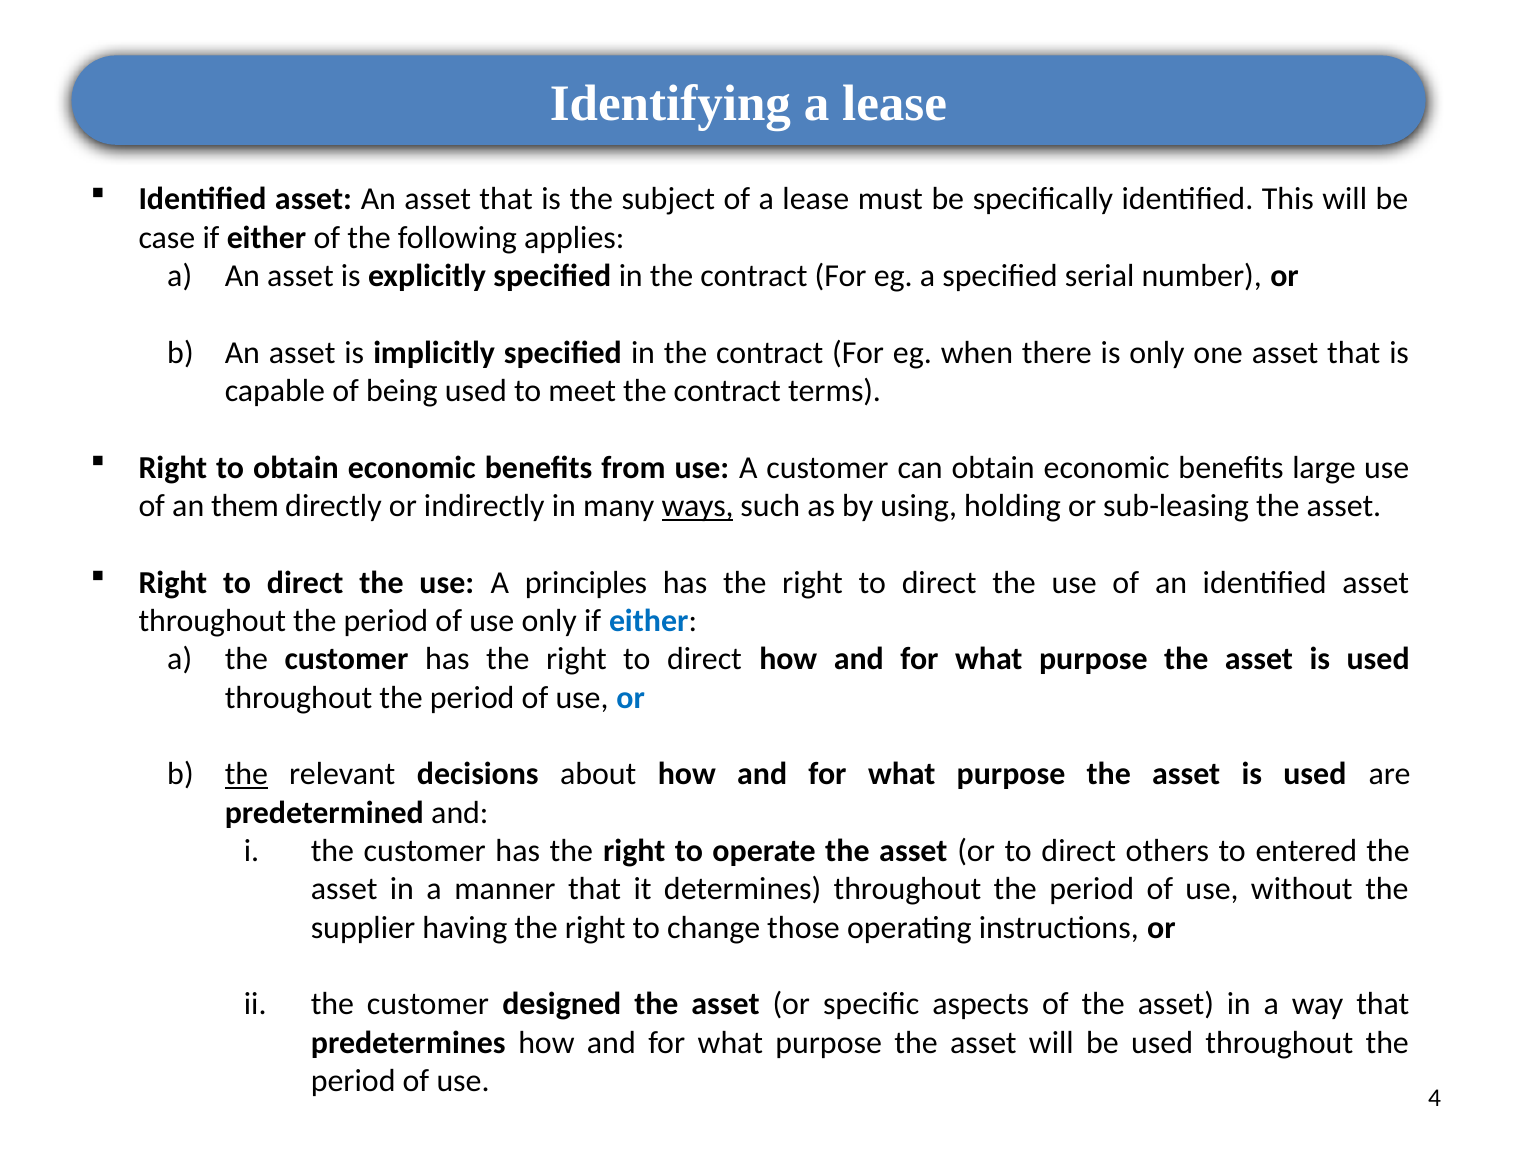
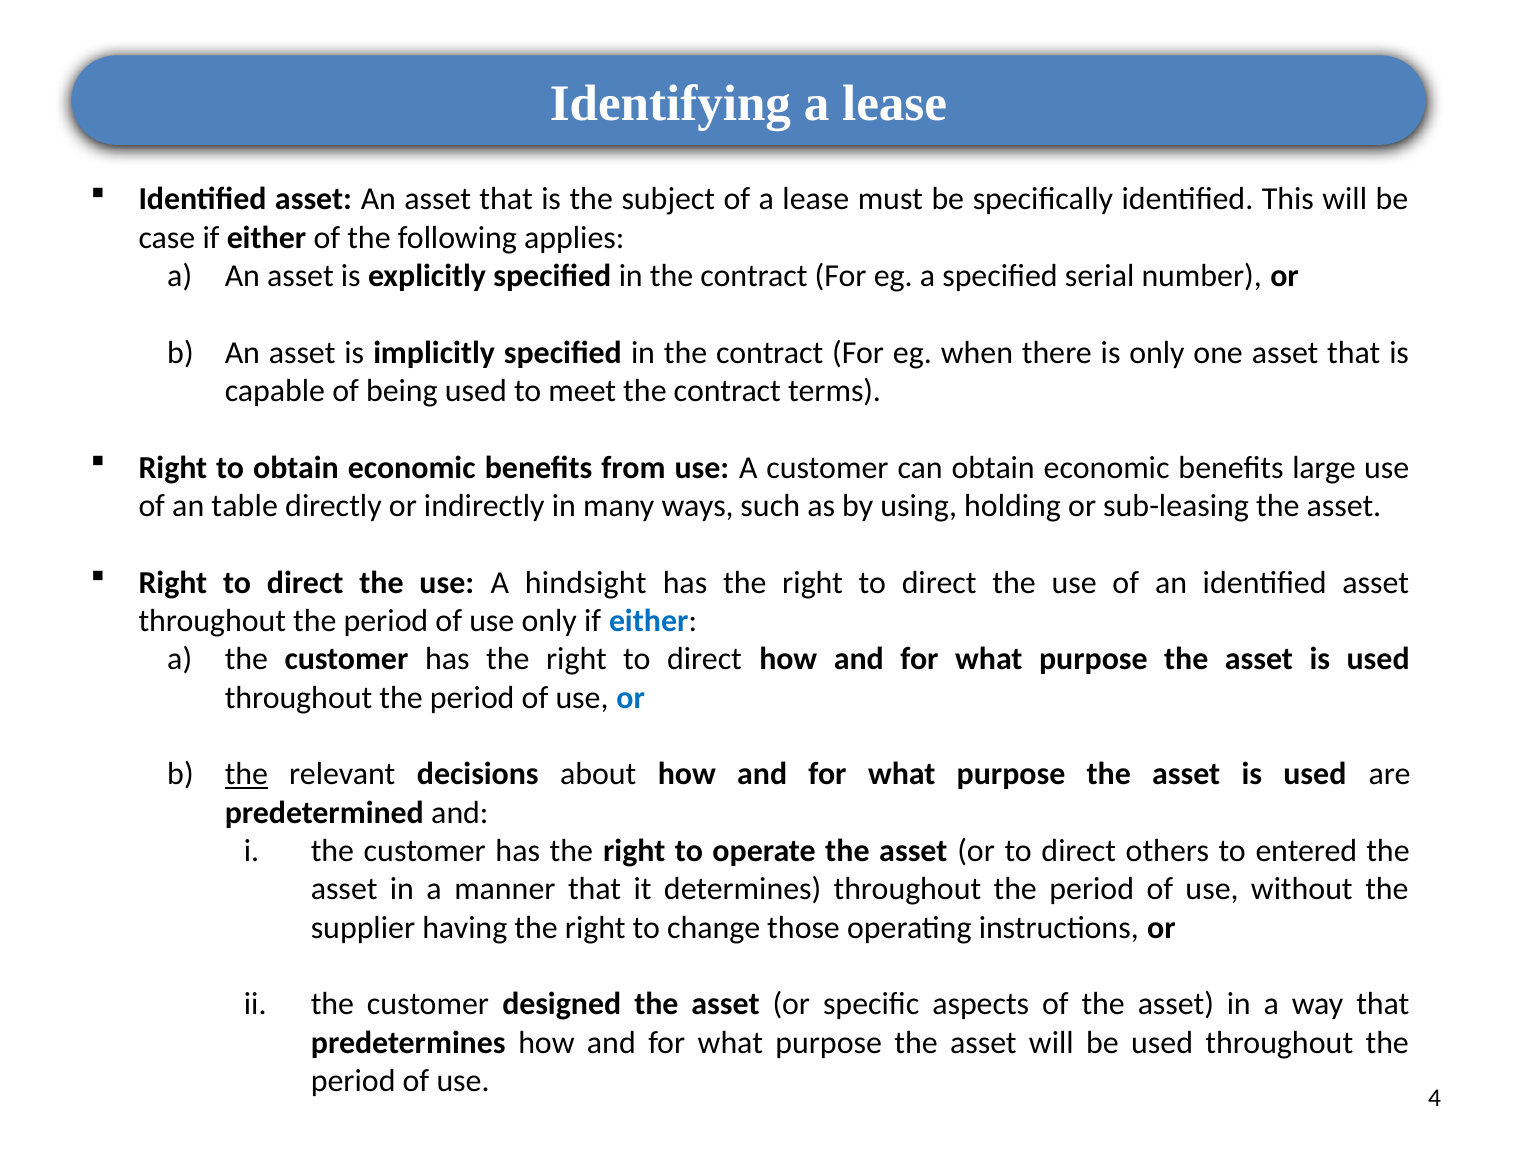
them: them -> table
ways underline: present -> none
principles: principles -> hindsight
